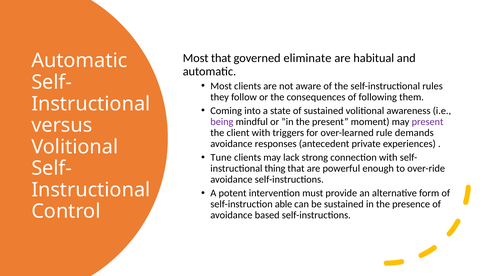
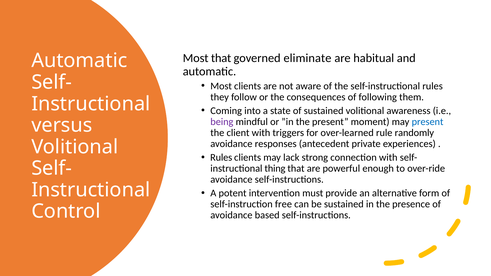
present at (428, 122) colour: purple -> blue
demands: demands -> randomly
Tune at (221, 158): Tune -> Rules
able: able -> free
